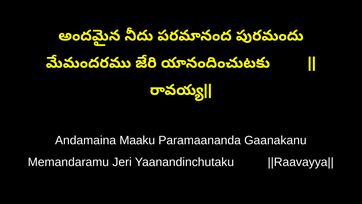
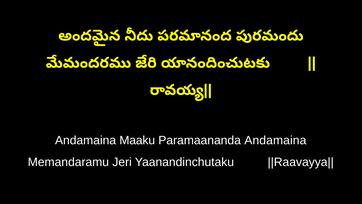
Paramaananda Gaanakanu: Gaanakanu -> Andamaina
